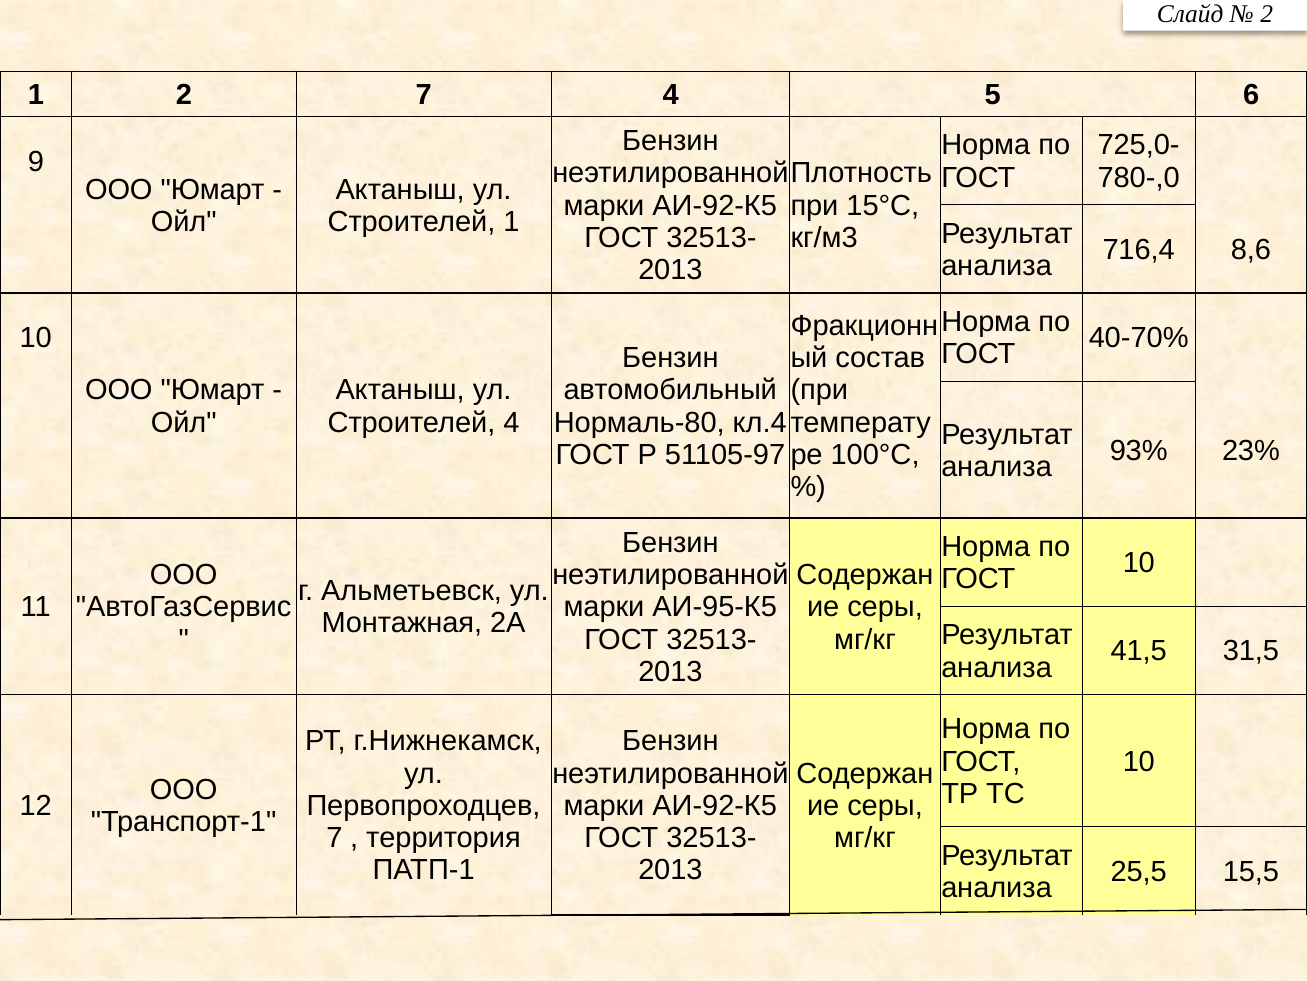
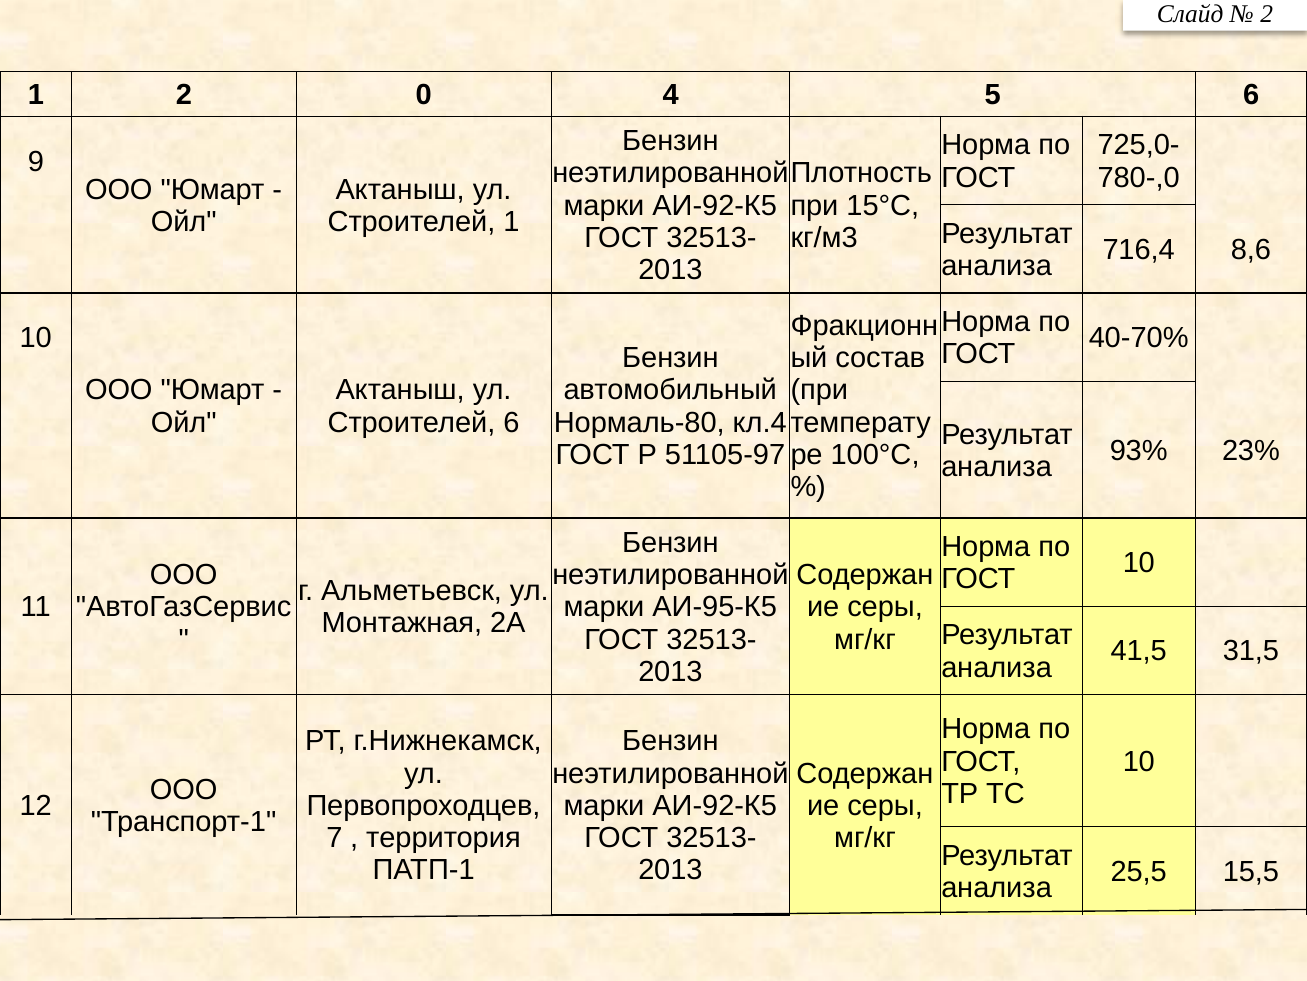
2 7: 7 -> 0
Строителей 4: 4 -> 6
